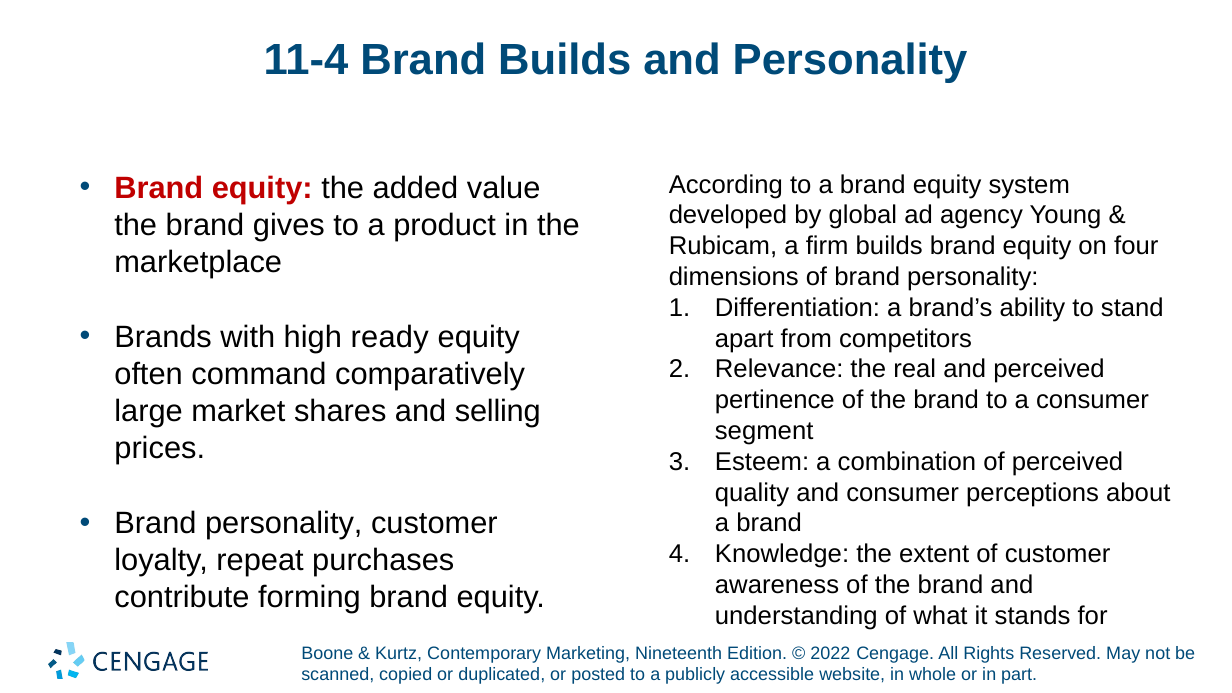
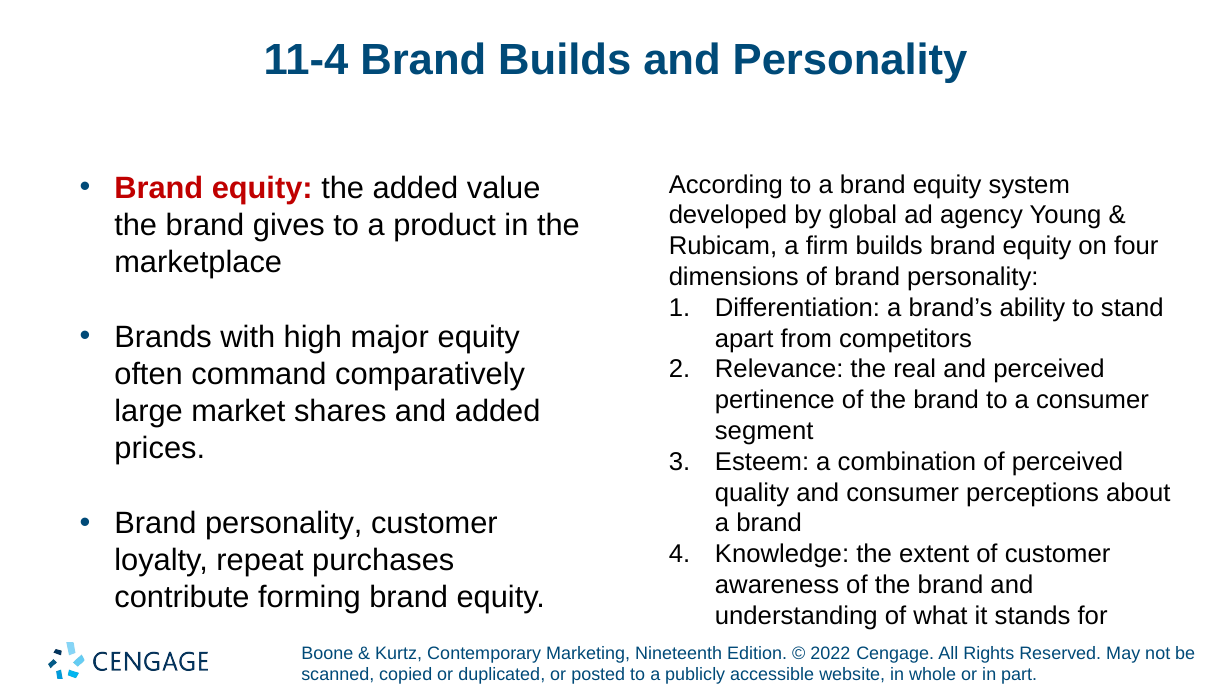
ready: ready -> major
and selling: selling -> added
